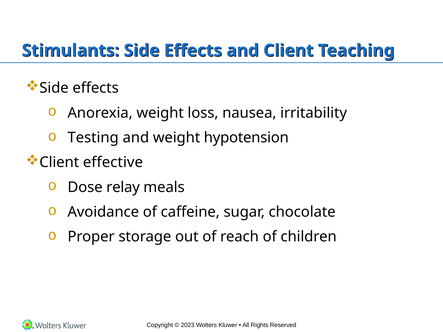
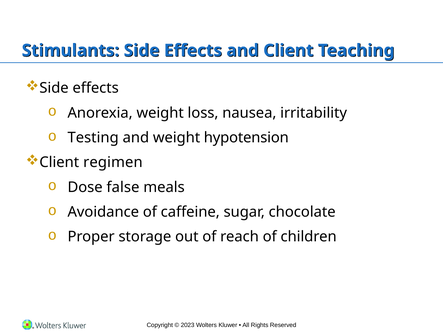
effective: effective -> regimen
relay: relay -> false
